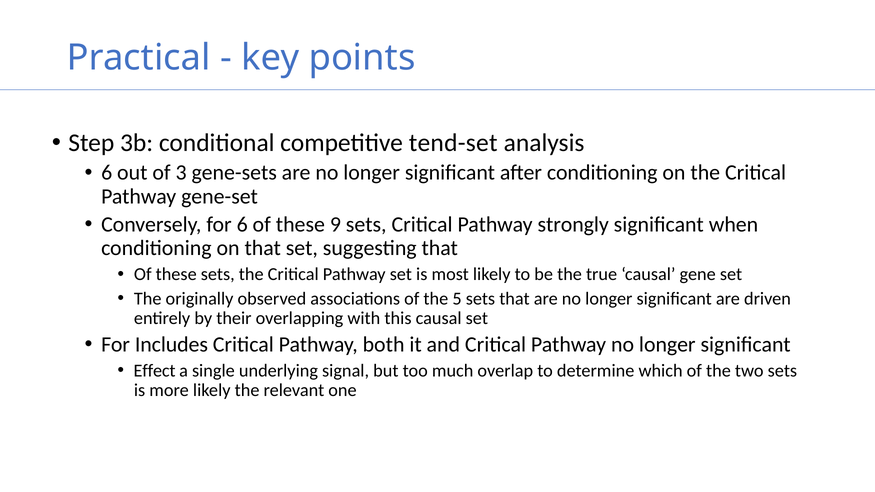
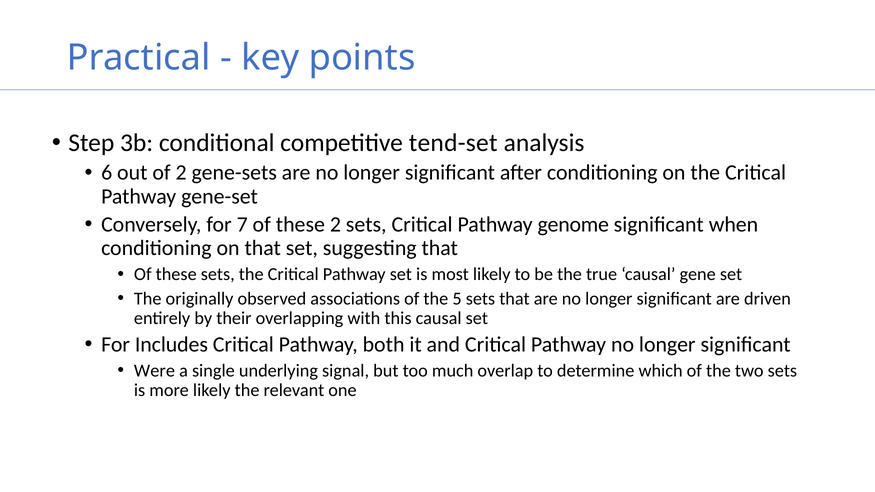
of 3: 3 -> 2
for 6: 6 -> 7
these 9: 9 -> 2
strongly: strongly -> genome
Effect: Effect -> Were
